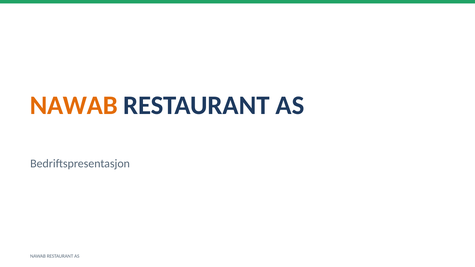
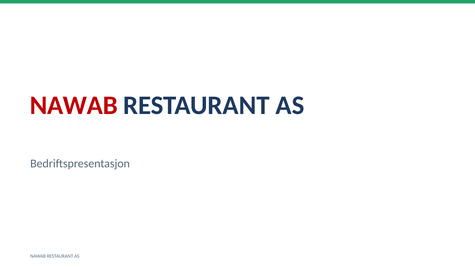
NAWAB at (74, 105) colour: orange -> red
